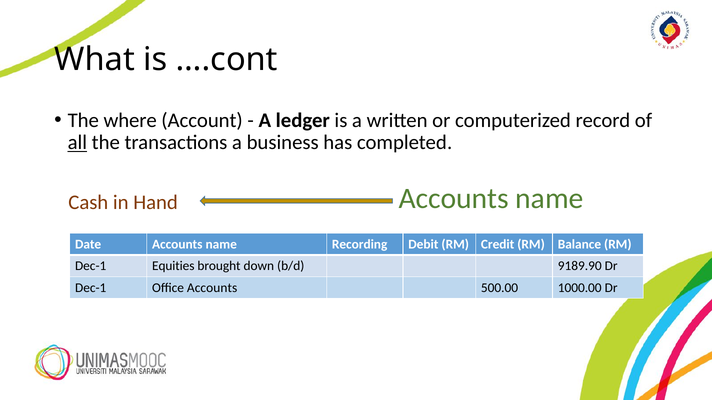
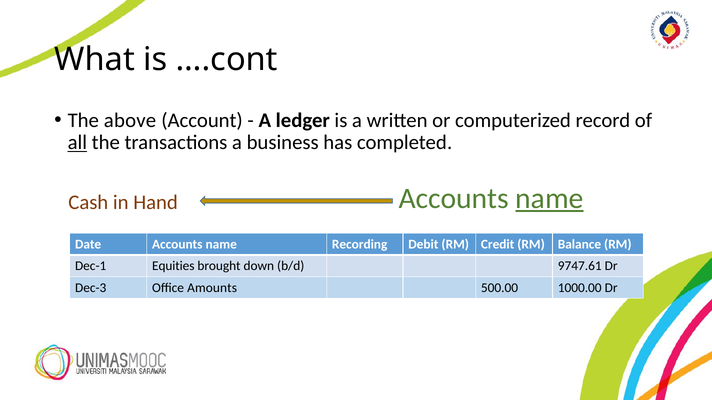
where: where -> above
name at (549, 199) underline: none -> present
9189.90: 9189.90 -> 9747.61
Dec-1 at (91, 288): Dec-1 -> Dec-3
Office Accounts: Accounts -> Amounts
